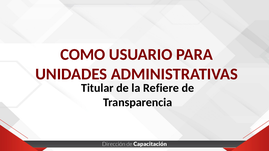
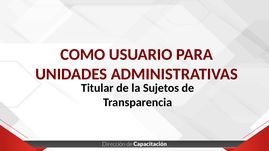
Refiere: Refiere -> Sujetos
